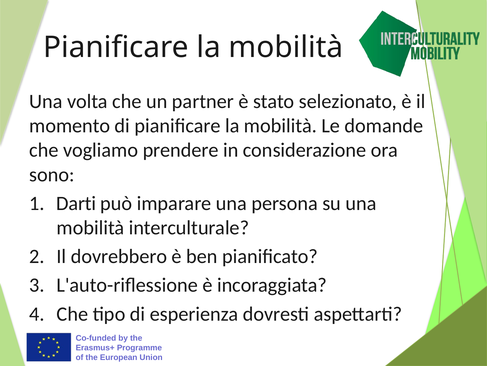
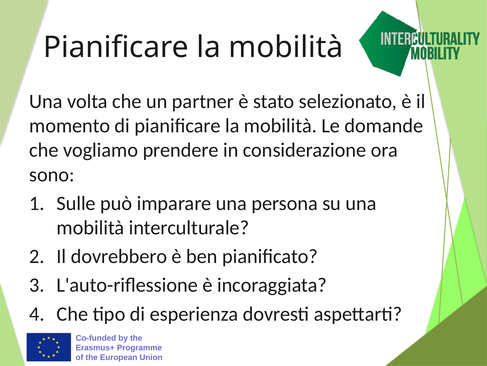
Darti: Darti -> Sulle
